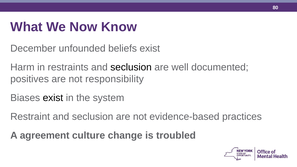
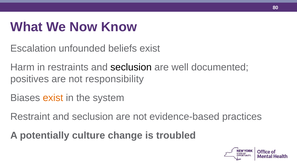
December: December -> Escalation
exist at (53, 98) colour: black -> orange
agreement: agreement -> potentially
